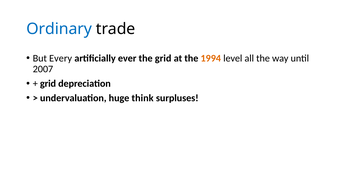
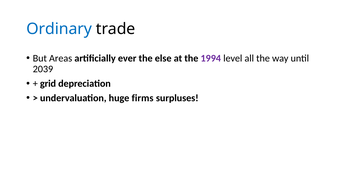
Every: Every -> Areas
the grid: grid -> else
1994 colour: orange -> purple
2007: 2007 -> 2039
think: think -> firms
